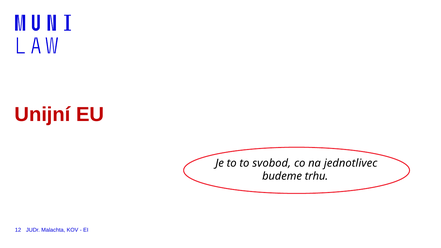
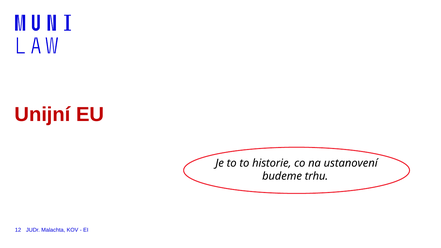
svobod: svobod -> historie
jednotlivec: jednotlivec -> ustanovení
